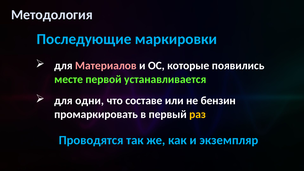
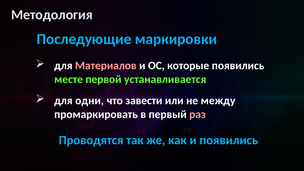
составе: составе -> завести
бензин: бензин -> между
раз colour: yellow -> pink
и экземпляр: экземпляр -> появились
